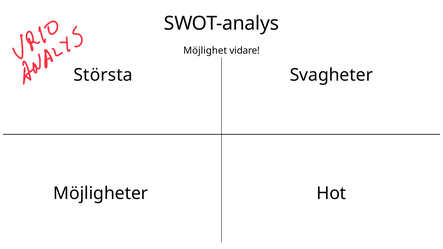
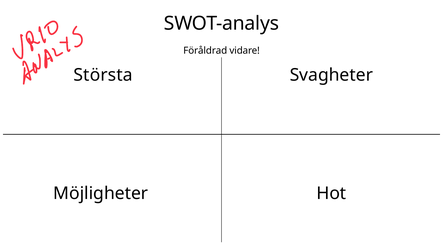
Möjlighet: Möjlighet -> Föråldrad
